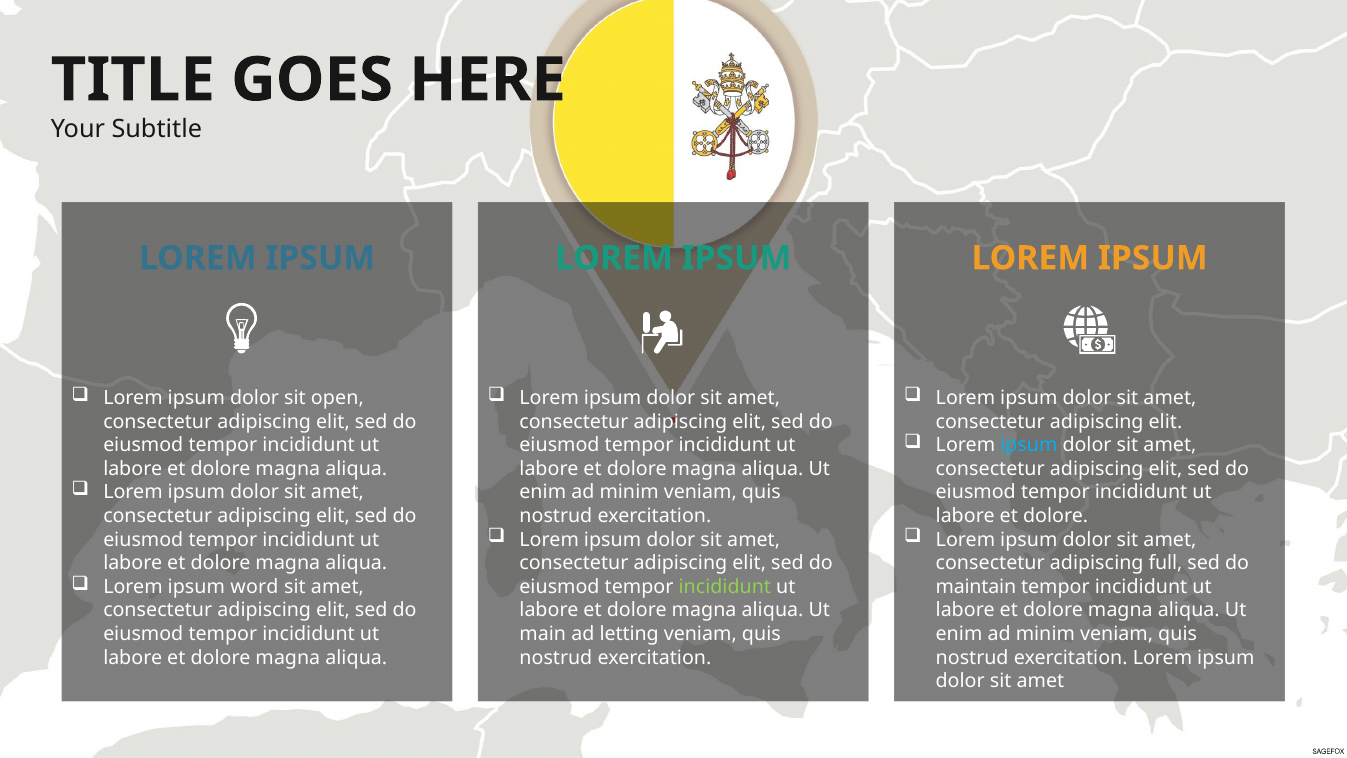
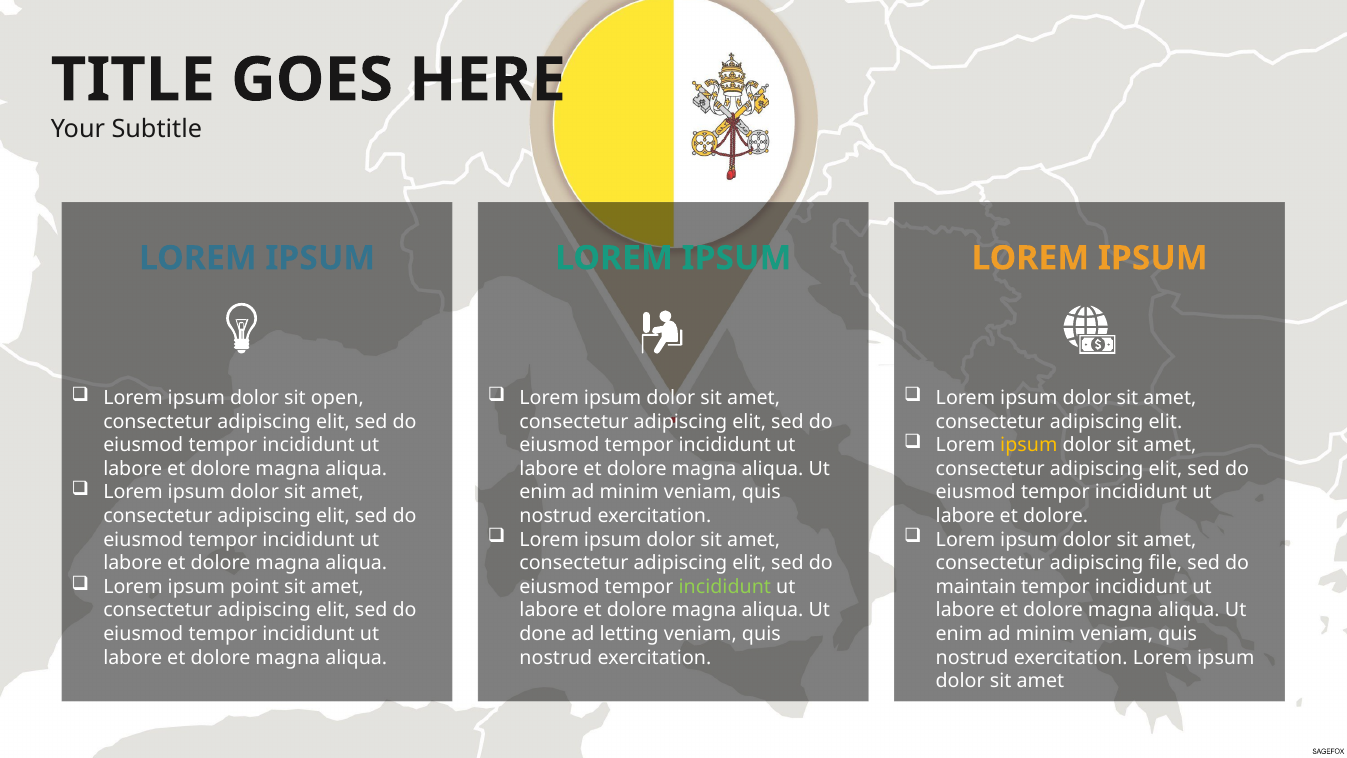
ipsum at (1029, 445) colour: light blue -> yellow
full: full -> file
word: word -> point
main: main -> done
